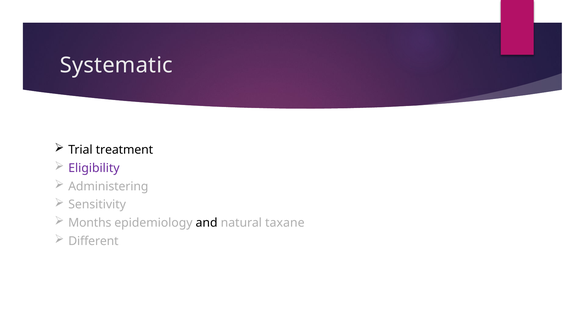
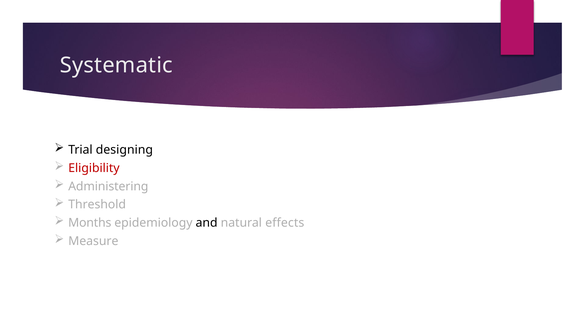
treatment: treatment -> designing
Eligibility colour: purple -> red
Sensitivity: Sensitivity -> Threshold
taxane: taxane -> effects
Different: Different -> Measure
